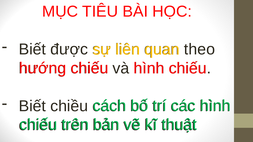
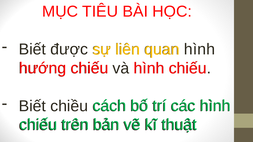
theo at (200, 49): theo -> hình
